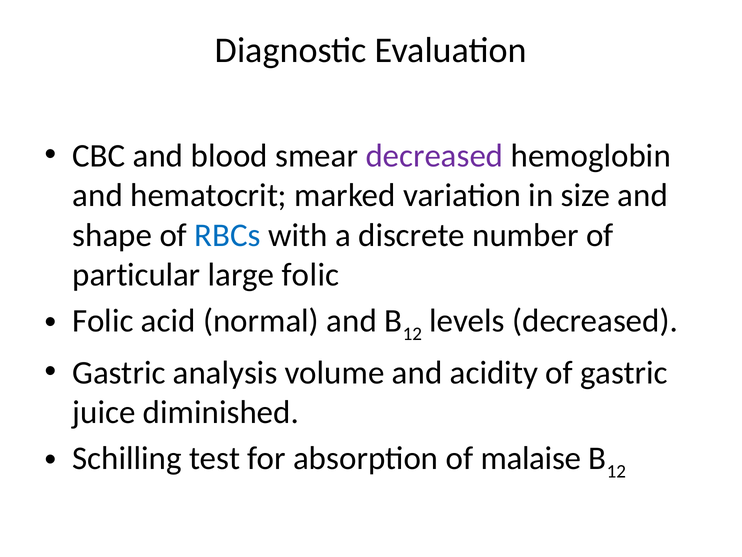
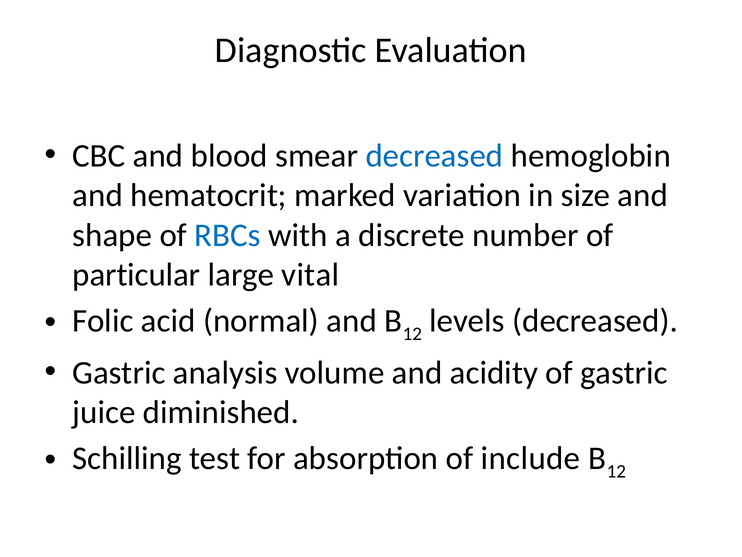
decreased at (434, 156) colour: purple -> blue
large folic: folic -> vital
malaise: malaise -> include
